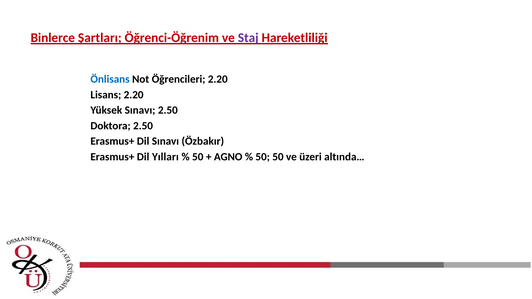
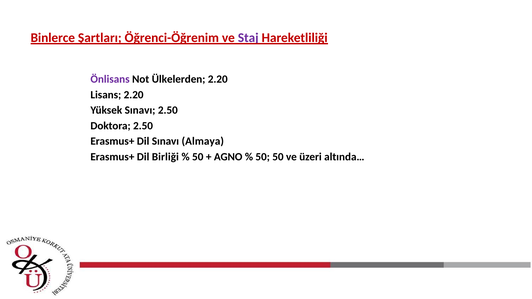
Önlisans colour: blue -> purple
Öğrencileri: Öğrencileri -> Ülkelerden
Özbakır: Özbakır -> Almaya
Yılları: Yılları -> Birliği
